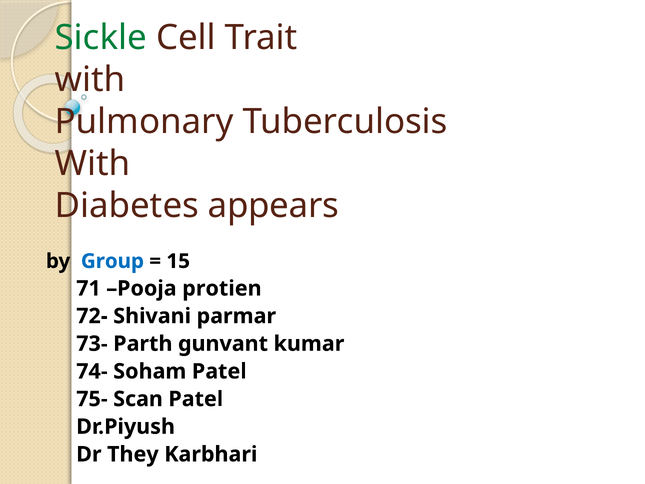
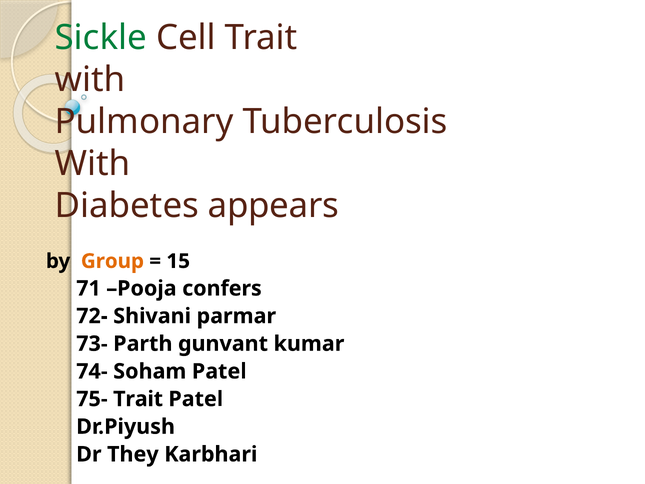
Group colour: blue -> orange
protien: protien -> confers
75- Scan: Scan -> Trait
